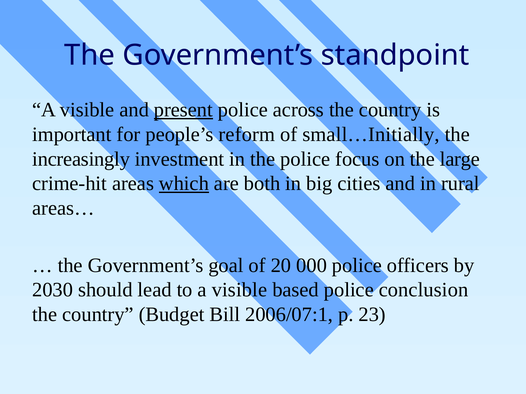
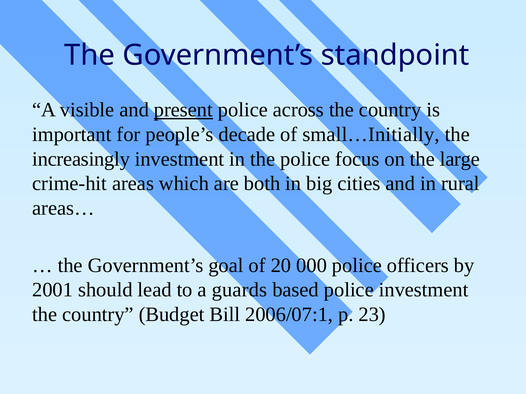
reform: reform -> decade
which underline: present -> none
2030: 2030 -> 2001
to a visible: visible -> guards
police conclusion: conclusion -> investment
